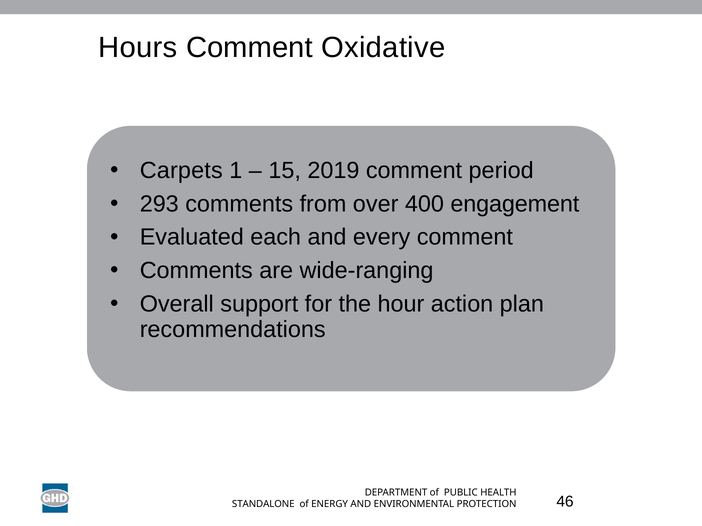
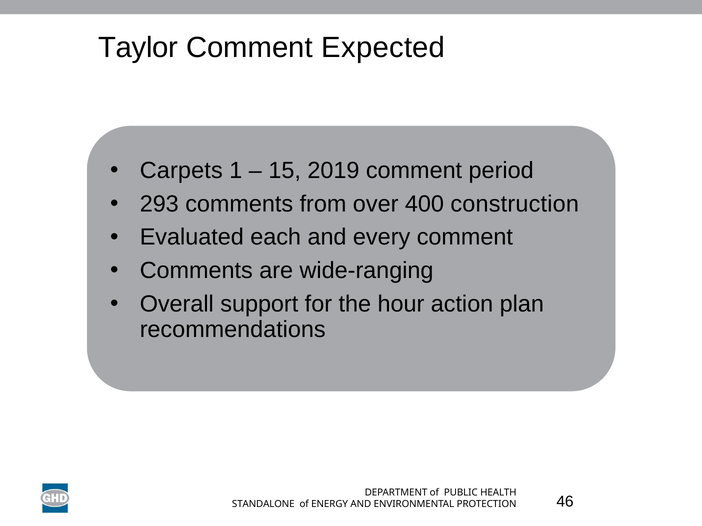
Hours: Hours -> Taylor
Oxidative: Oxidative -> Expected
engagement: engagement -> construction
